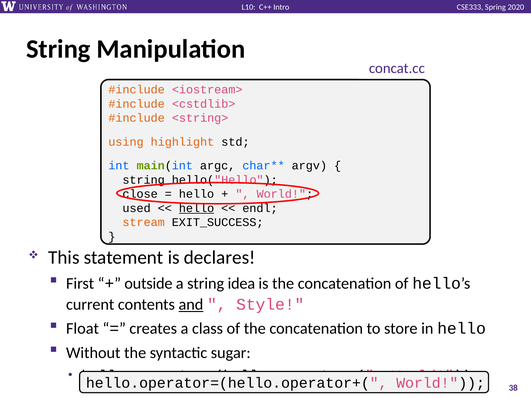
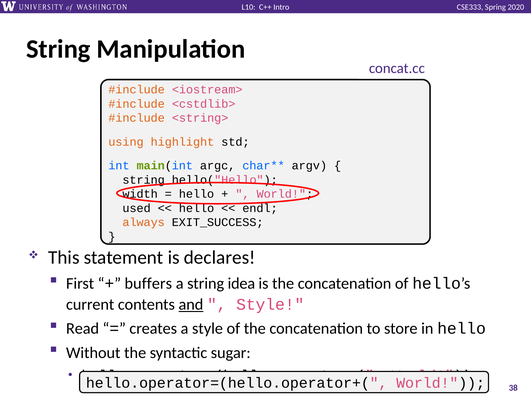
close: close -> width
hello at (197, 208) underline: present -> none
stream: stream -> always
outside: outside -> buffers
Float: Float -> Read
a class: class -> style
